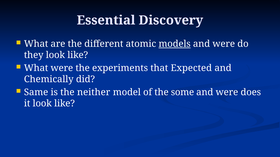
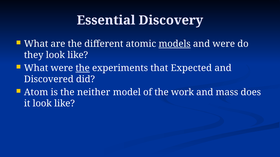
the at (83, 68) underline: none -> present
Chemically: Chemically -> Discovered
Same: Same -> Atom
some: some -> work
were at (227, 93): were -> mass
